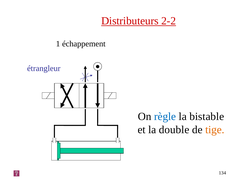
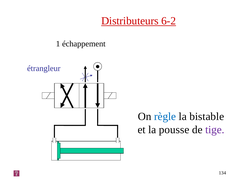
2-2: 2-2 -> 6-2
double: double -> pousse
tige colour: orange -> purple
